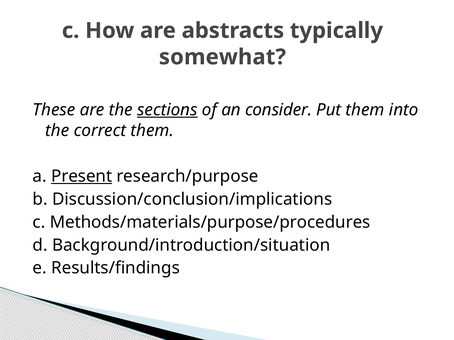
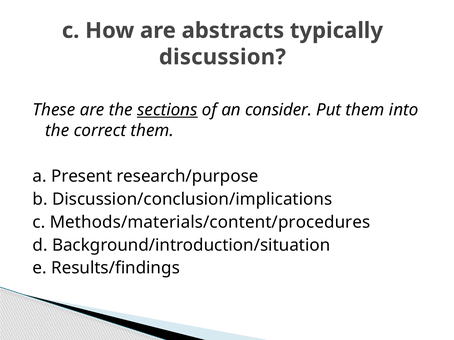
somewhat: somewhat -> discussion
Present underline: present -> none
Methods/materials/purpose/procedures: Methods/materials/purpose/procedures -> Methods/materials/content/procedures
